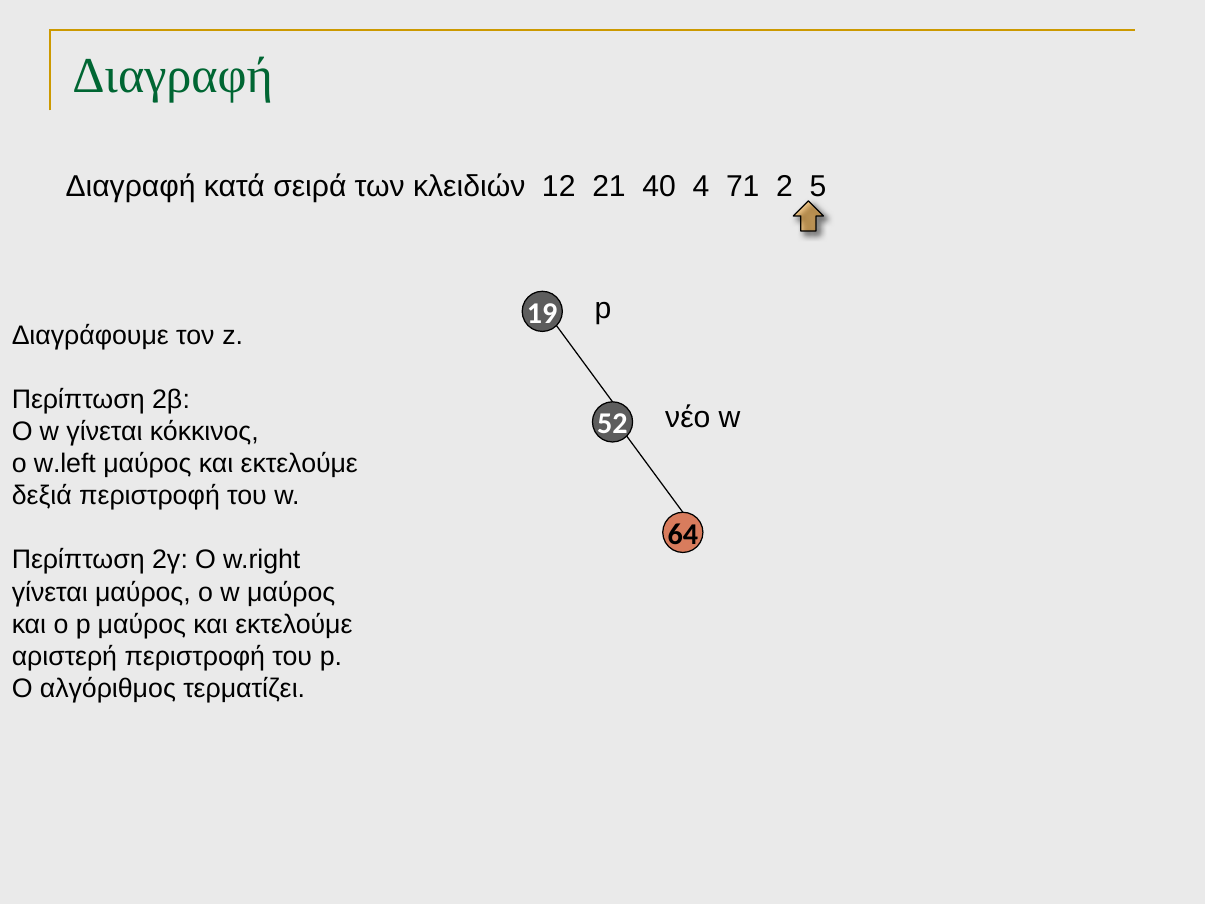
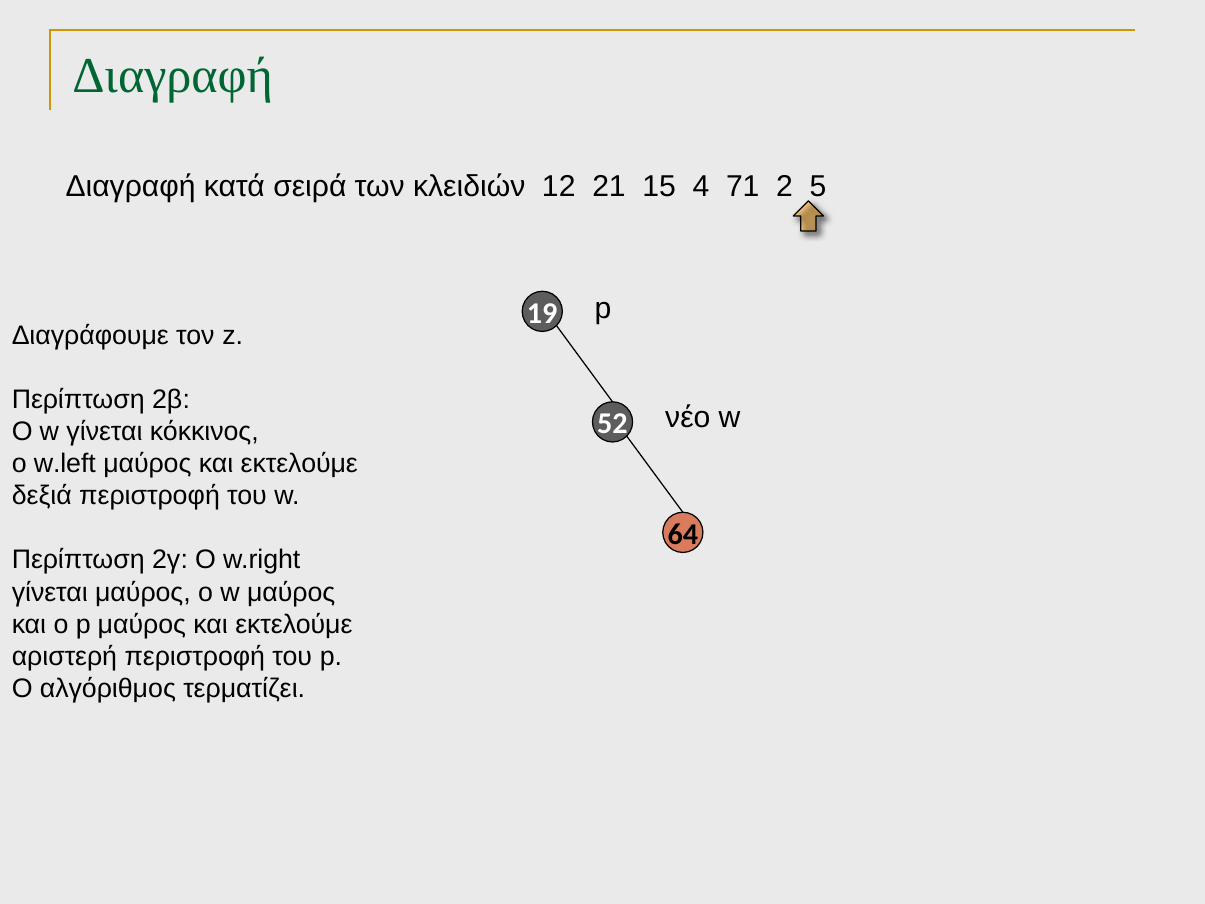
40: 40 -> 15
